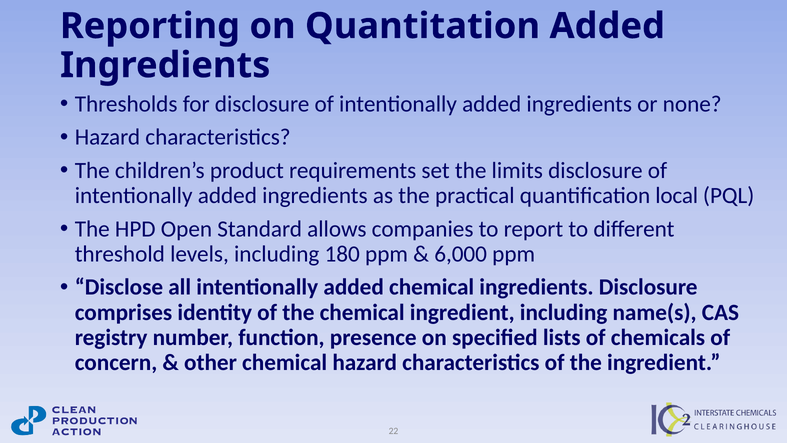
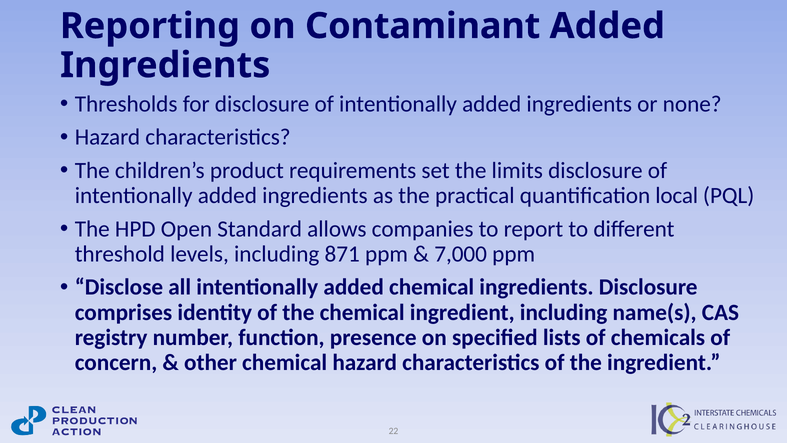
Quantitation: Quantitation -> Contaminant
180: 180 -> 871
6,000: 6,000 -> 7,000
